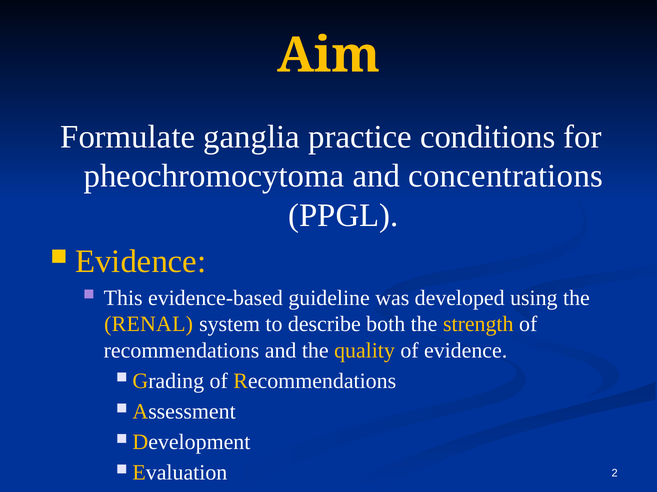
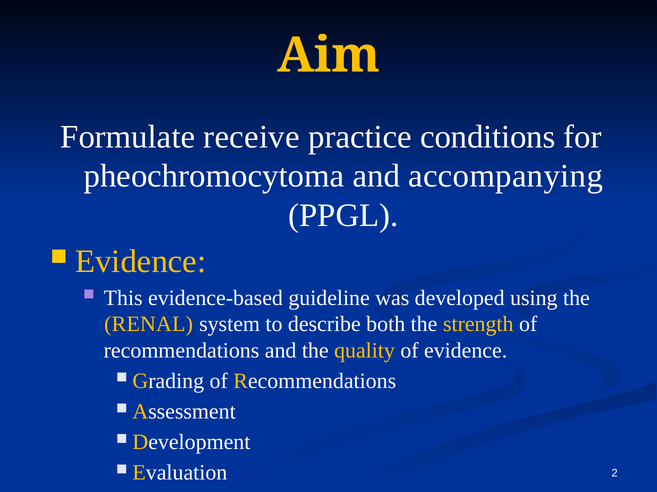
ganglia: ganglia -> receive
concentrations: concentrations -> accompanying
